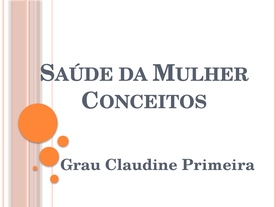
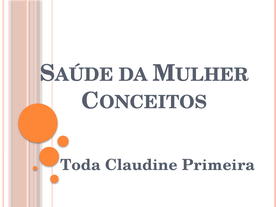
Grau: Grau -> Toda
